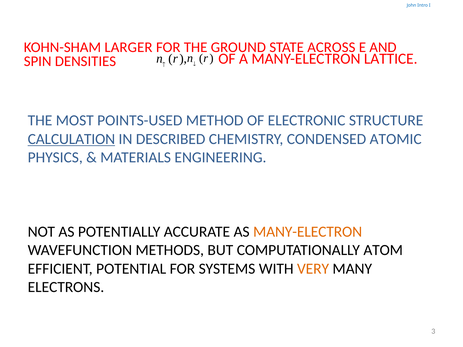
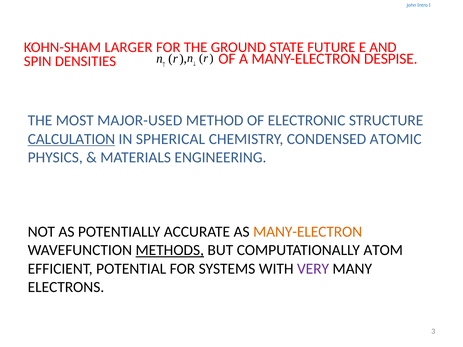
ACROSS: ACROSS -> FUTURE
LATTICE: LATTICE -> DESPISE
POINTS-USED: POINTS-USED -> MAJOR-USED
DESCRIBED: DESCRIBED -> SPHERICAL
METHODS underline: none -> present
VERY colour: orange -> purple
